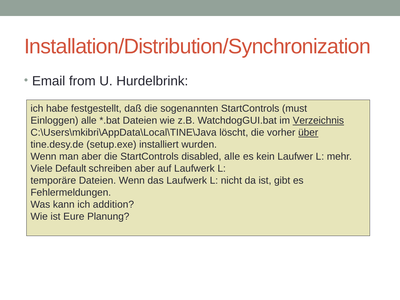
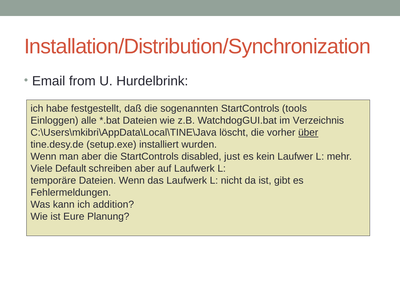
must: must -> tools
Verzeichnis underline: present -> none
disabled alle: alle -> just
